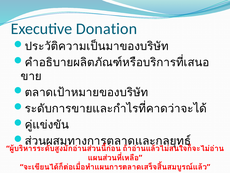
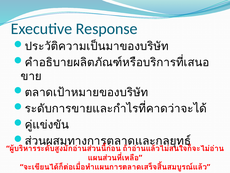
Donation: Donation -> Response
